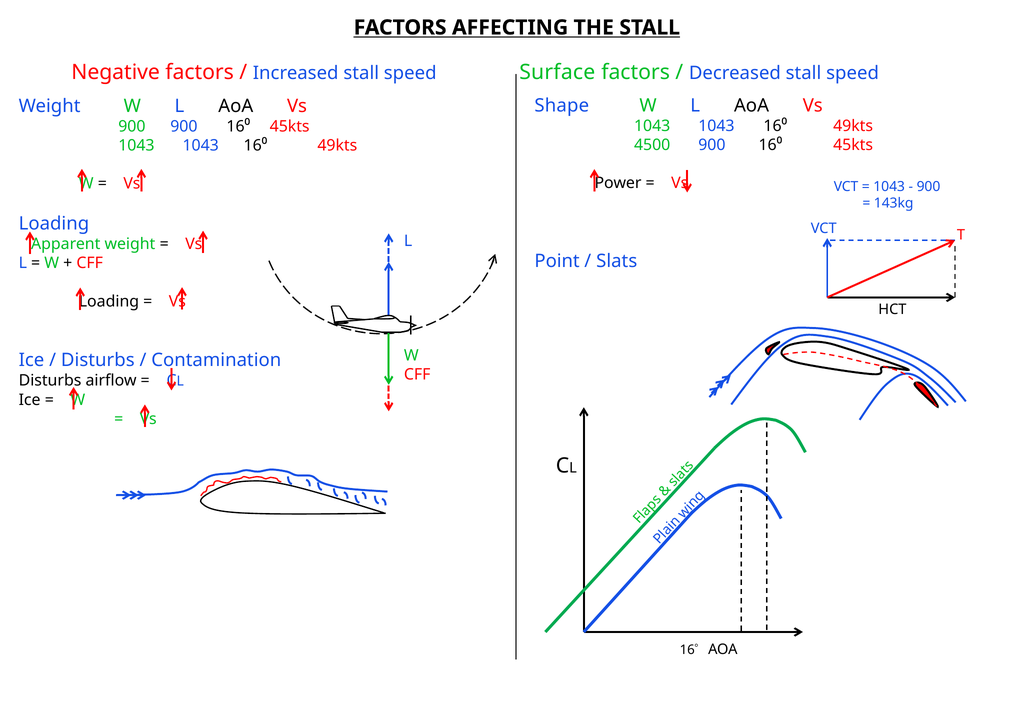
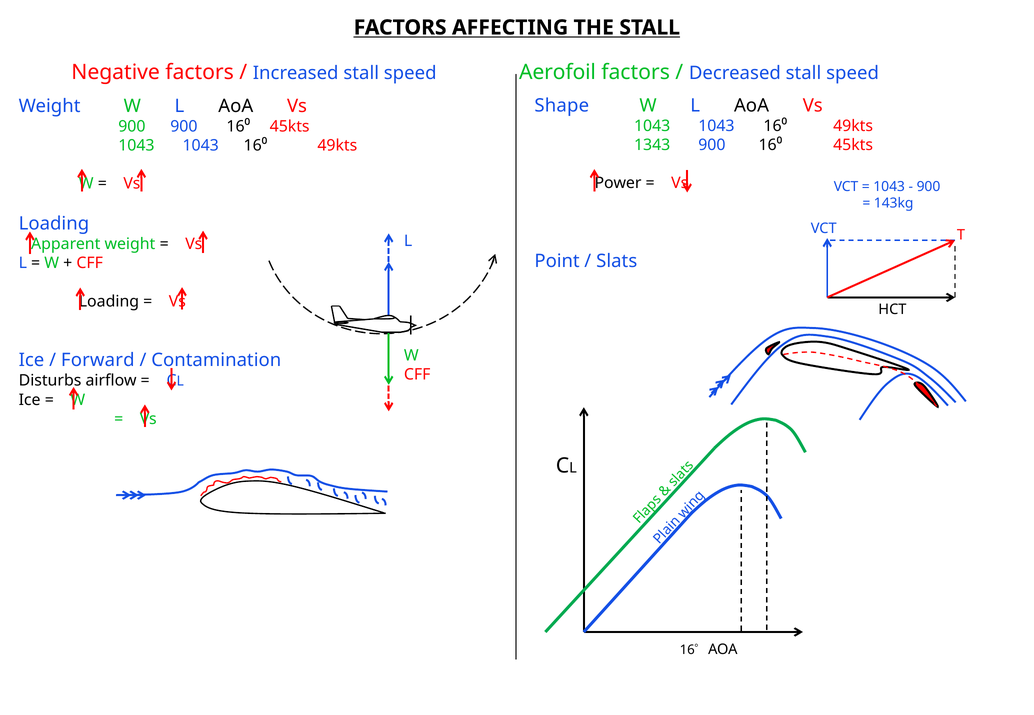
Surface: Surface -> Aerofoil
4500: 4500 -> 1343
Disturbs at (98, 361): Disturbs -> Forward
